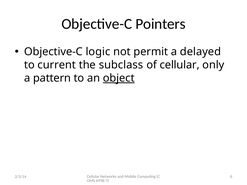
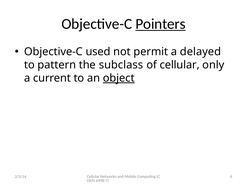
Pointers underline: none -> present
logic: logic -> used
current: current -> pattern
pattern: pattern -> current
